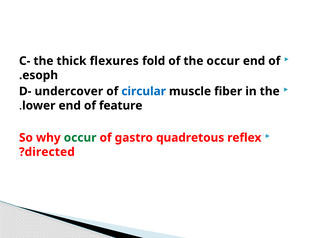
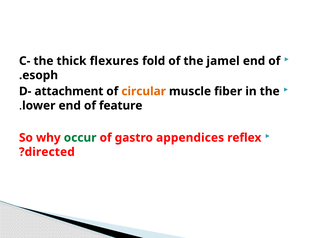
the occur: occur -> jamel
undercover: undercover -> attachment
circular colour: blue -> orange
quadretous: quadretous -> appendices
